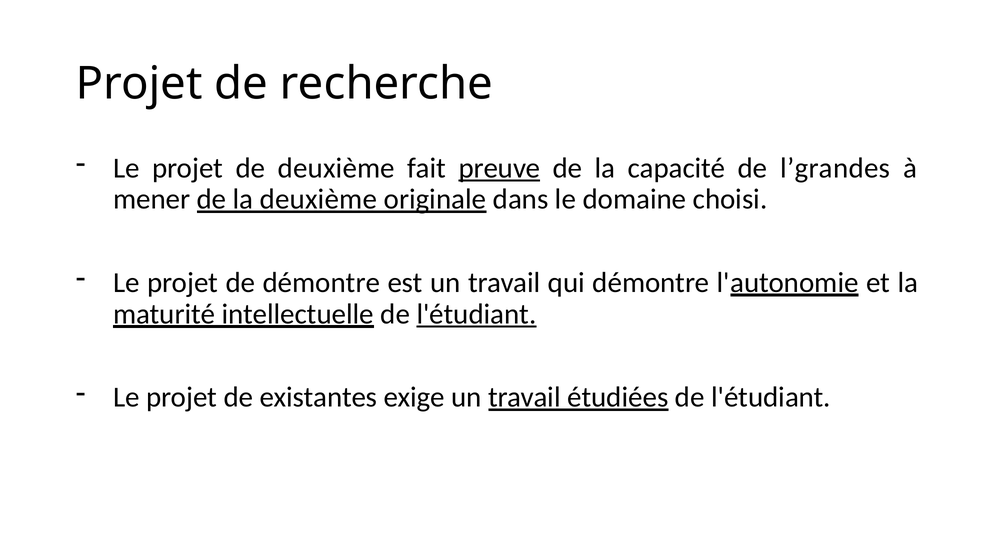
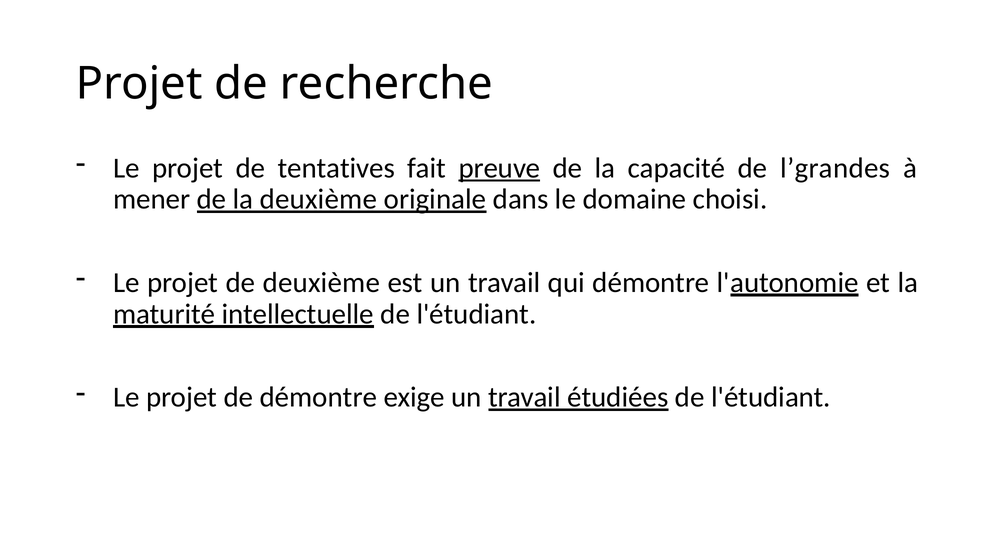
de deuxième: deuxième -> tentatives
de démontre: démontre -> deuxième
l'étudiant at (476, 314) underline: present -> none
de existantes: existantes -> démontre
